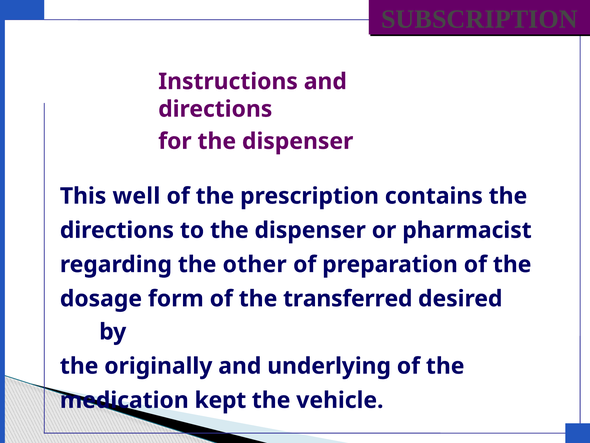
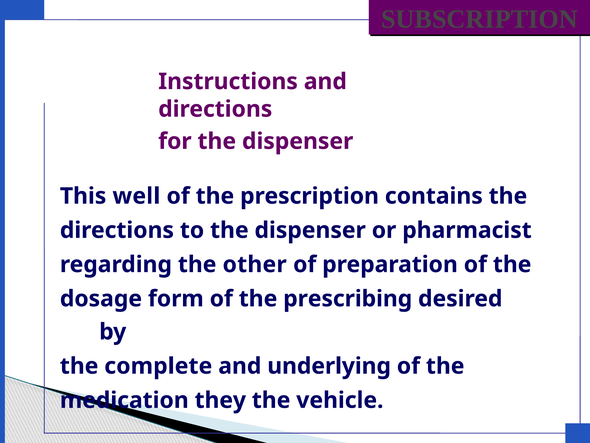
transferred: transferred -> prescribing
originally: originally -> complete
kept: kept -> they
